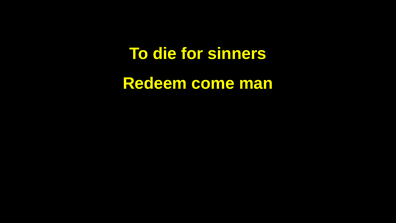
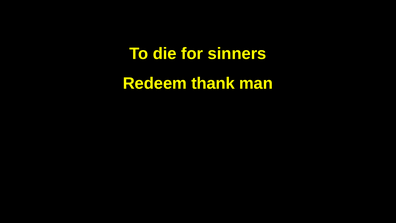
come: come -> thank
